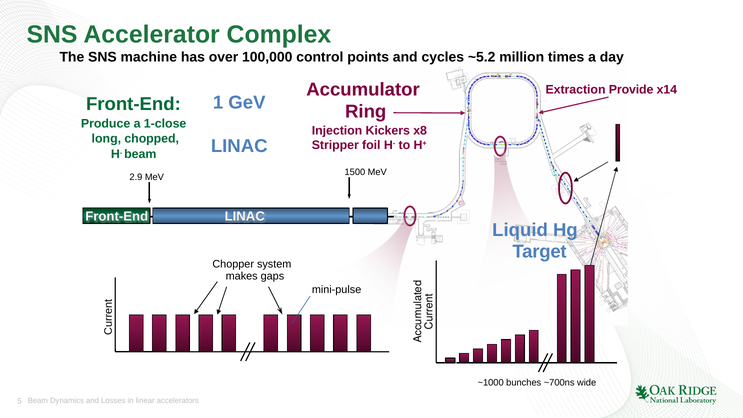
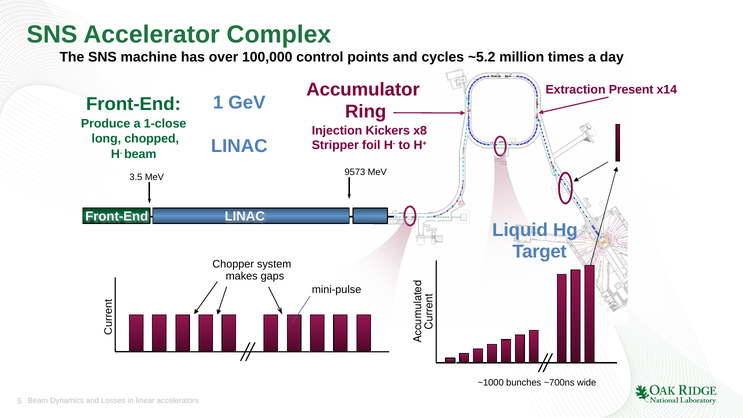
Provide: Provide -> Present
1500: 1500 -> 9573
2.9: 2.9 -> 3.5
